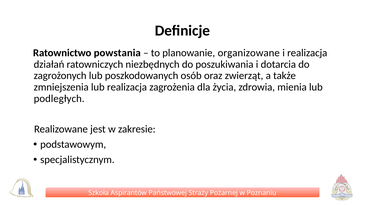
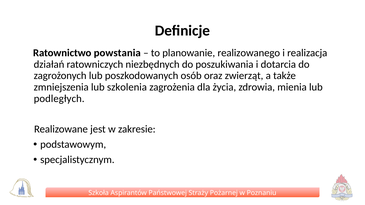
organizowane: organizowane -> realizowanego
lub realizacja: realizacja -> szkolenia
